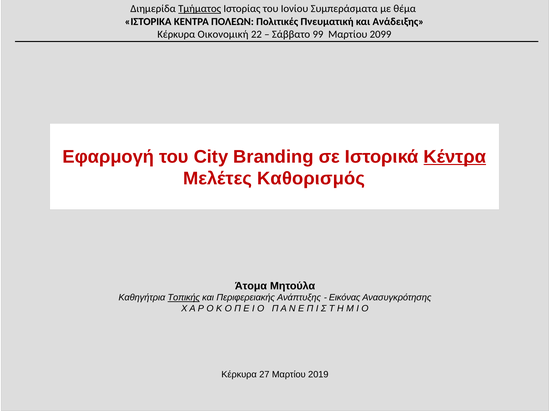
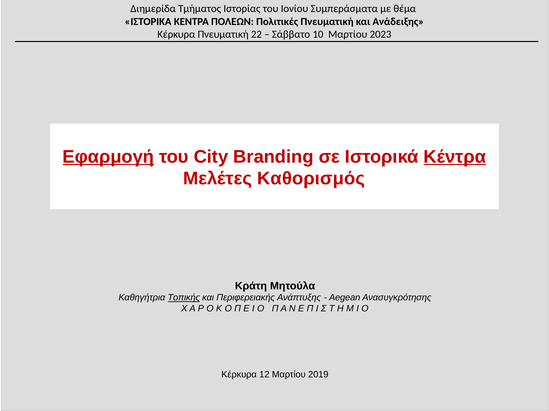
Τμήματος underline: present -> none
Κέρκυρα Οικονομική: Οικονομική -> Πνευματική
99: 99 -> 10
2099: 2099 -> 2023
Εφαρμογή underline: none -> present
Άτομα: Άτομα -> Κράτη
Εικόνας: Εικόνας -> Aegean
27: 27 -> 12
